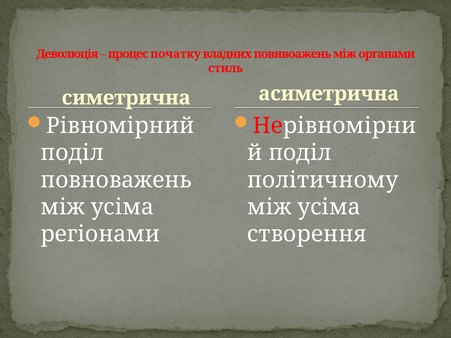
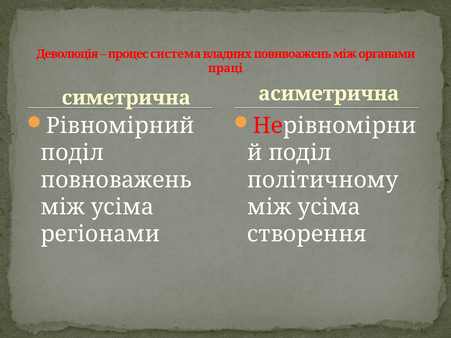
початку: початку -> система
стиль: стиль -> праці
